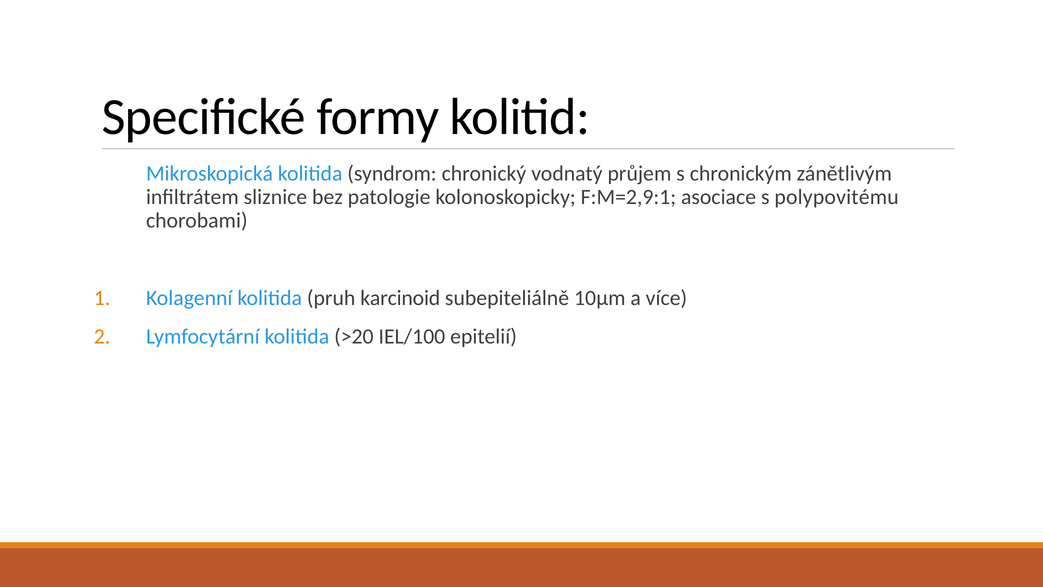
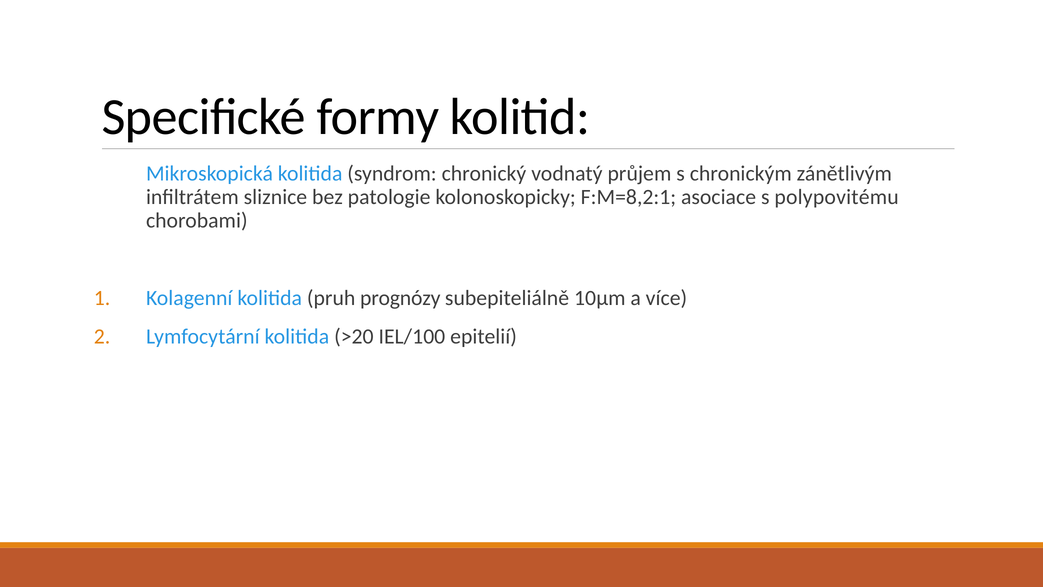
F:M=2,9:1: F:M=2,9:1 -> F:M=8,2:1
karcinoid: karcinoid -> prognózy
